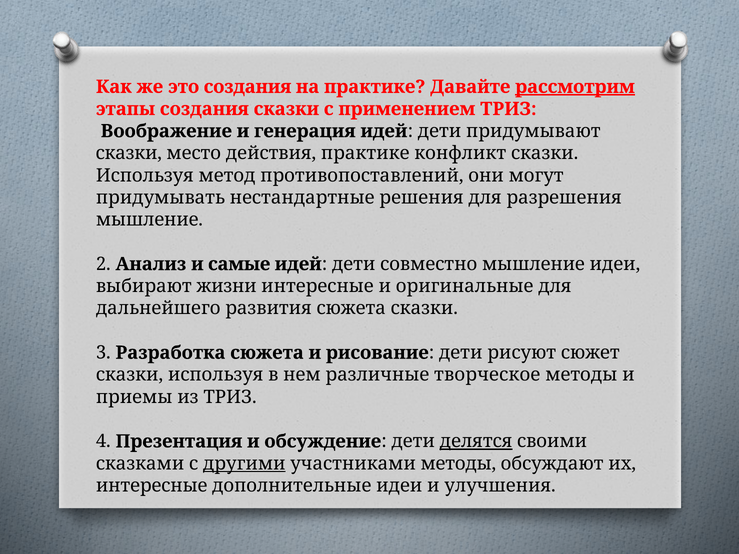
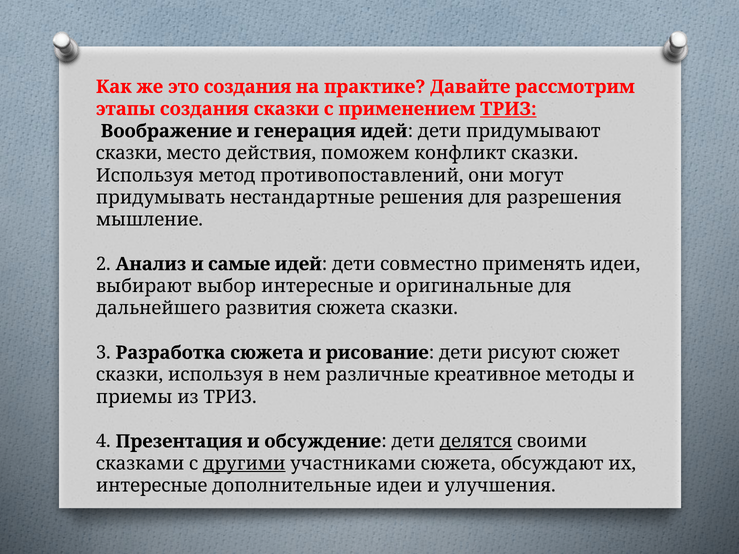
рассмотрим underline: present -> none
ТРИЗ at (508, 109) underline: none -> present
действия практике: практике -> поможем
совместно мышление: мышление -> применять
жизни: жизни -> выбор
творческое: творческое -> креативное
участниками методы: методы -> сюжета
